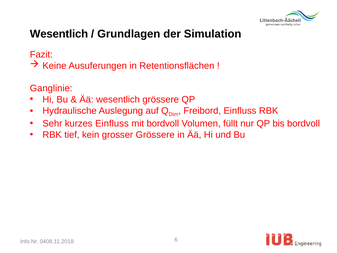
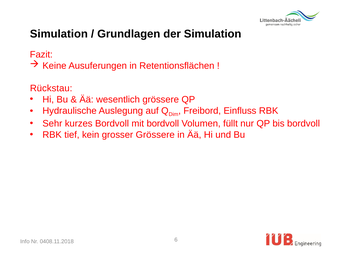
Wesentlich at (59, 34): Wesentlich -> Simulation
Ganglinie: Ganglinie -> Rückstau
kurzes Einfluss: Einfluss -> Bordvoll
